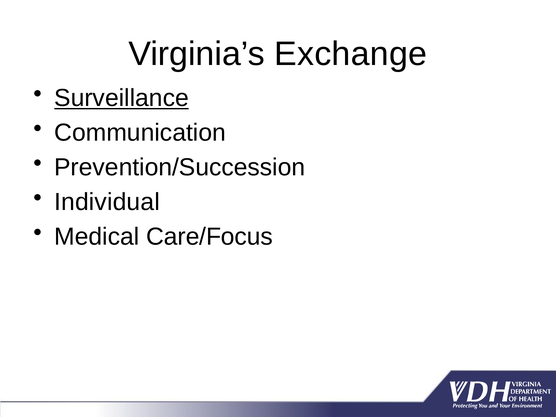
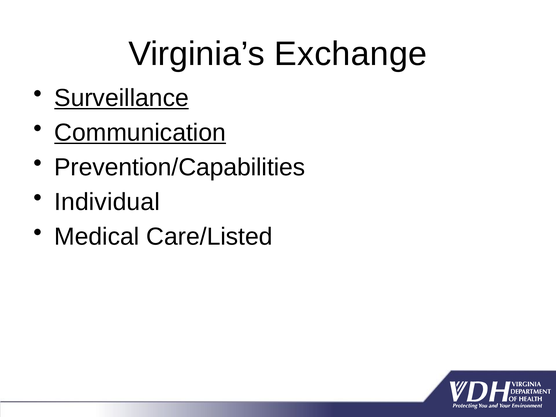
Communication underline: none -> present
Prevention/Succession: Prevention/Succession -> Prevention/Capabilities
Care/Focus: Care/Focus -> Care/Listed
